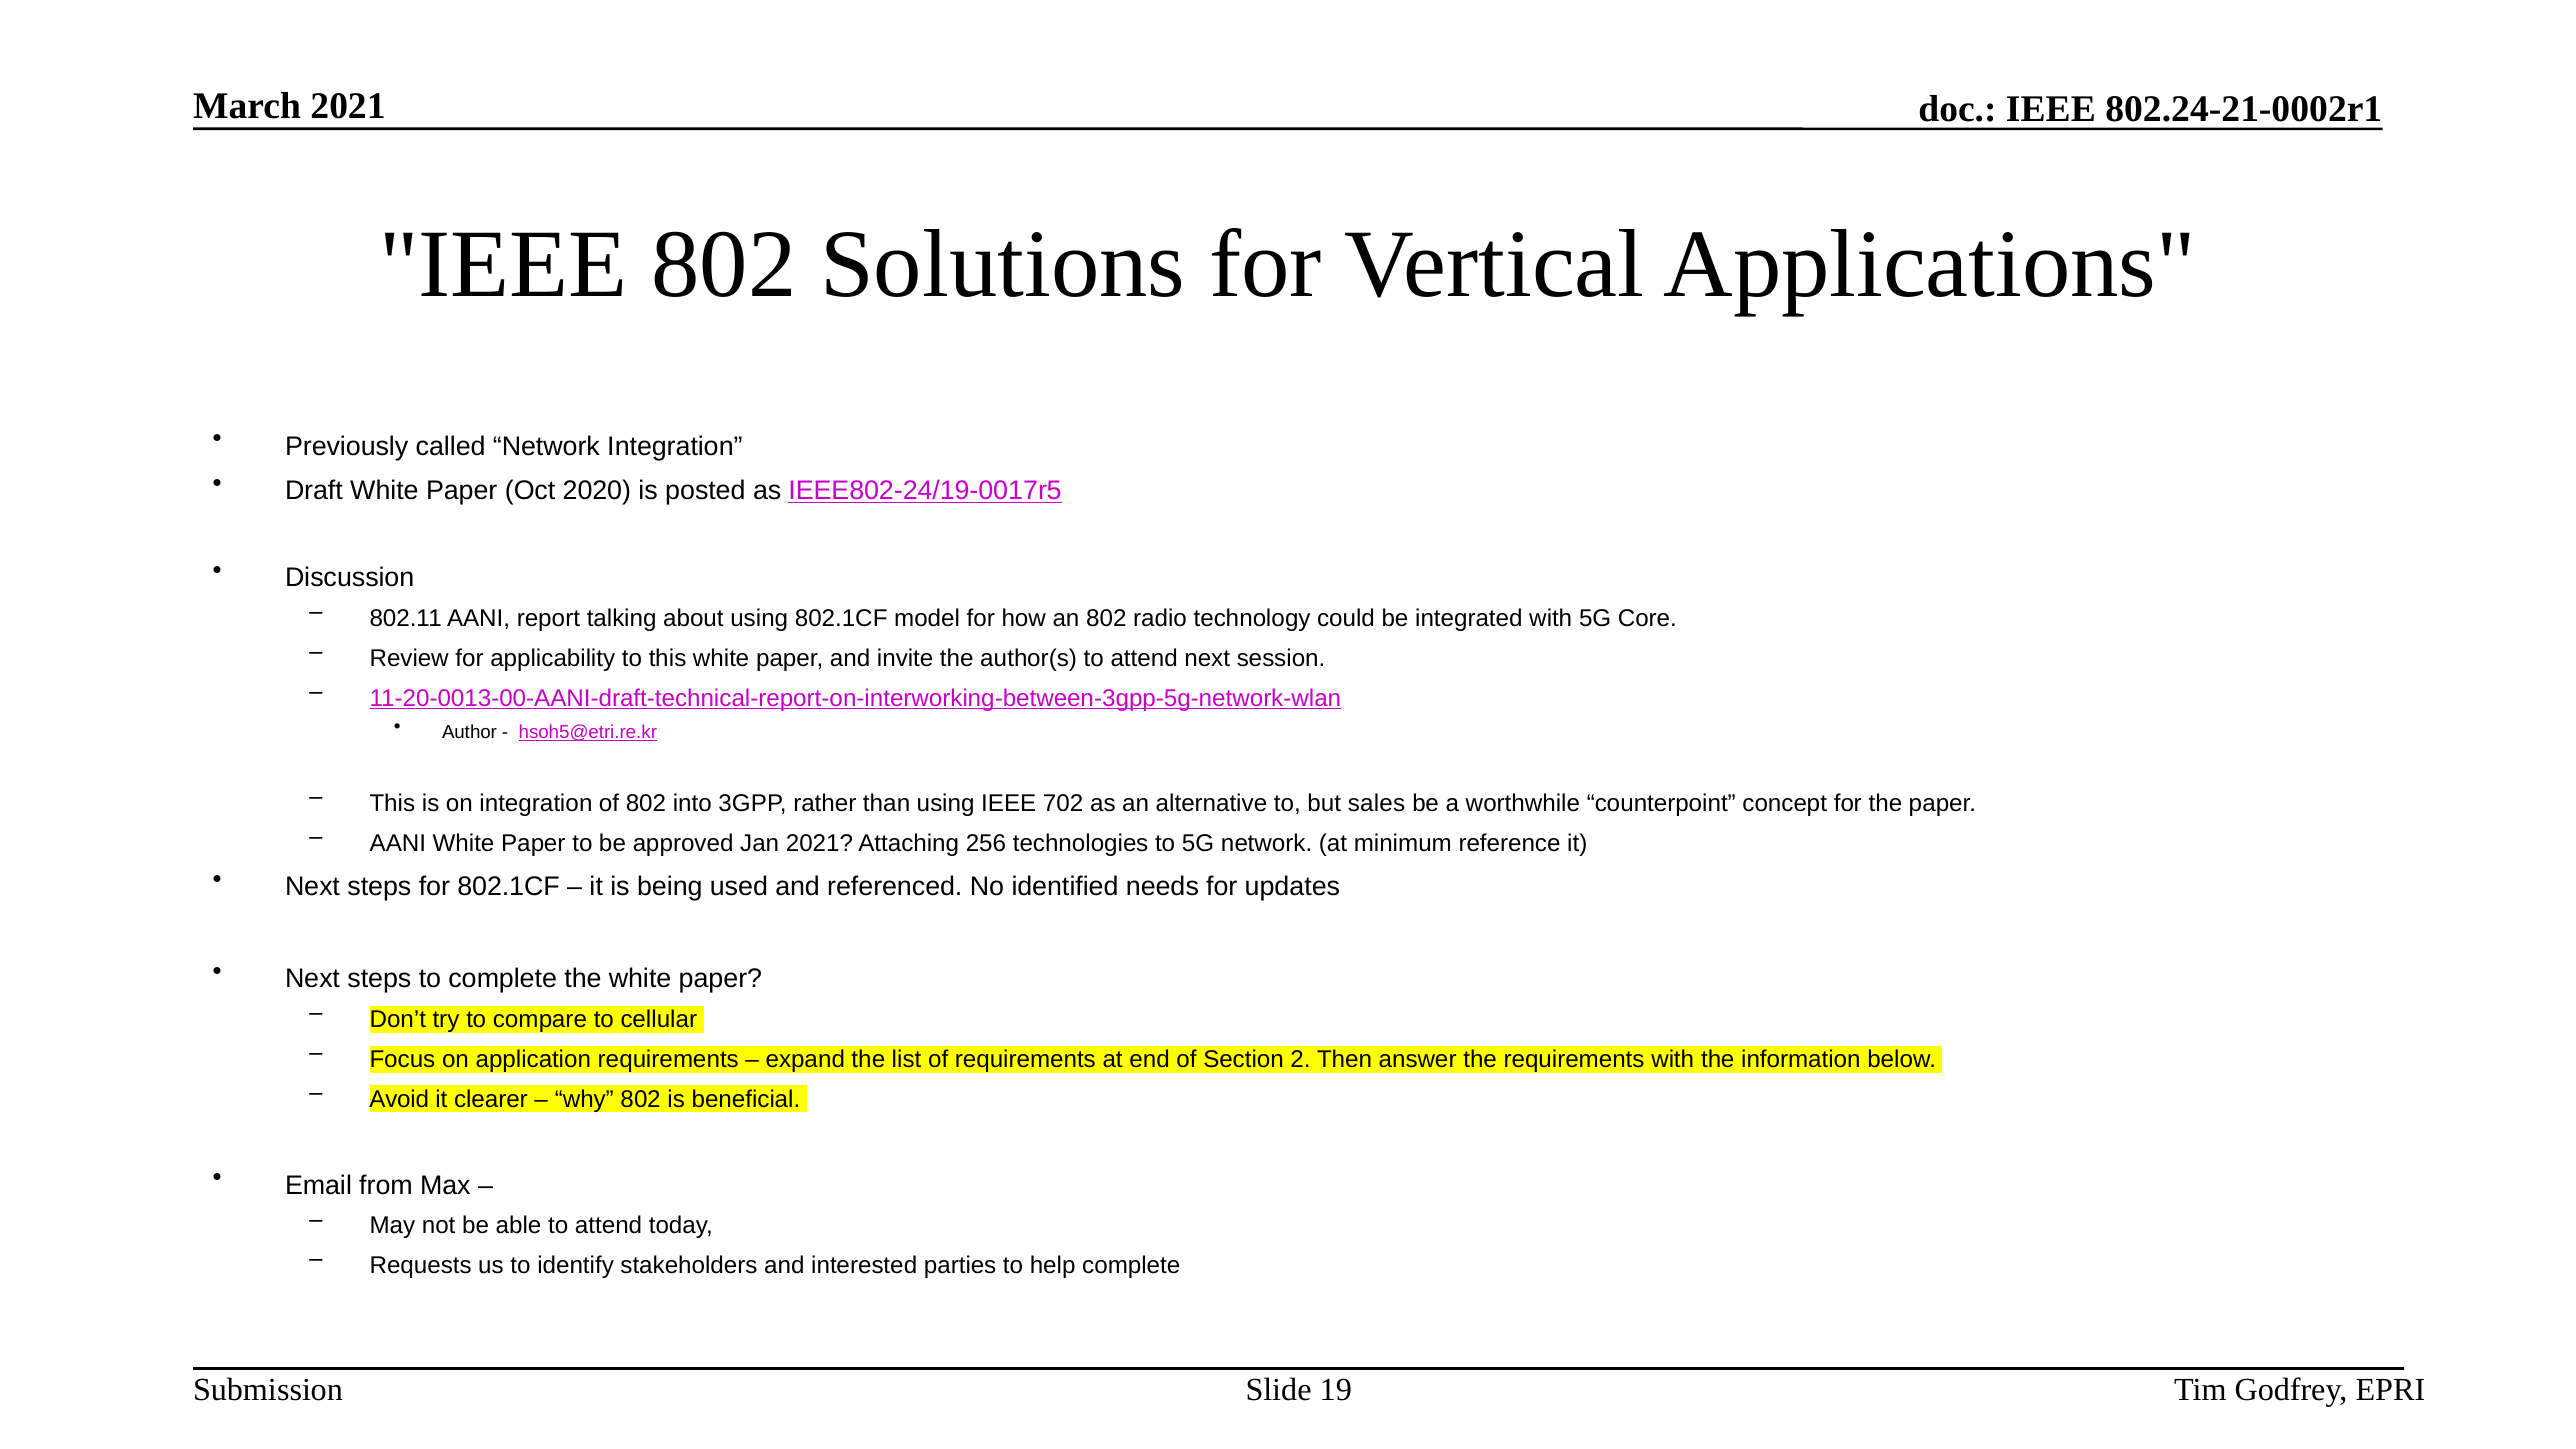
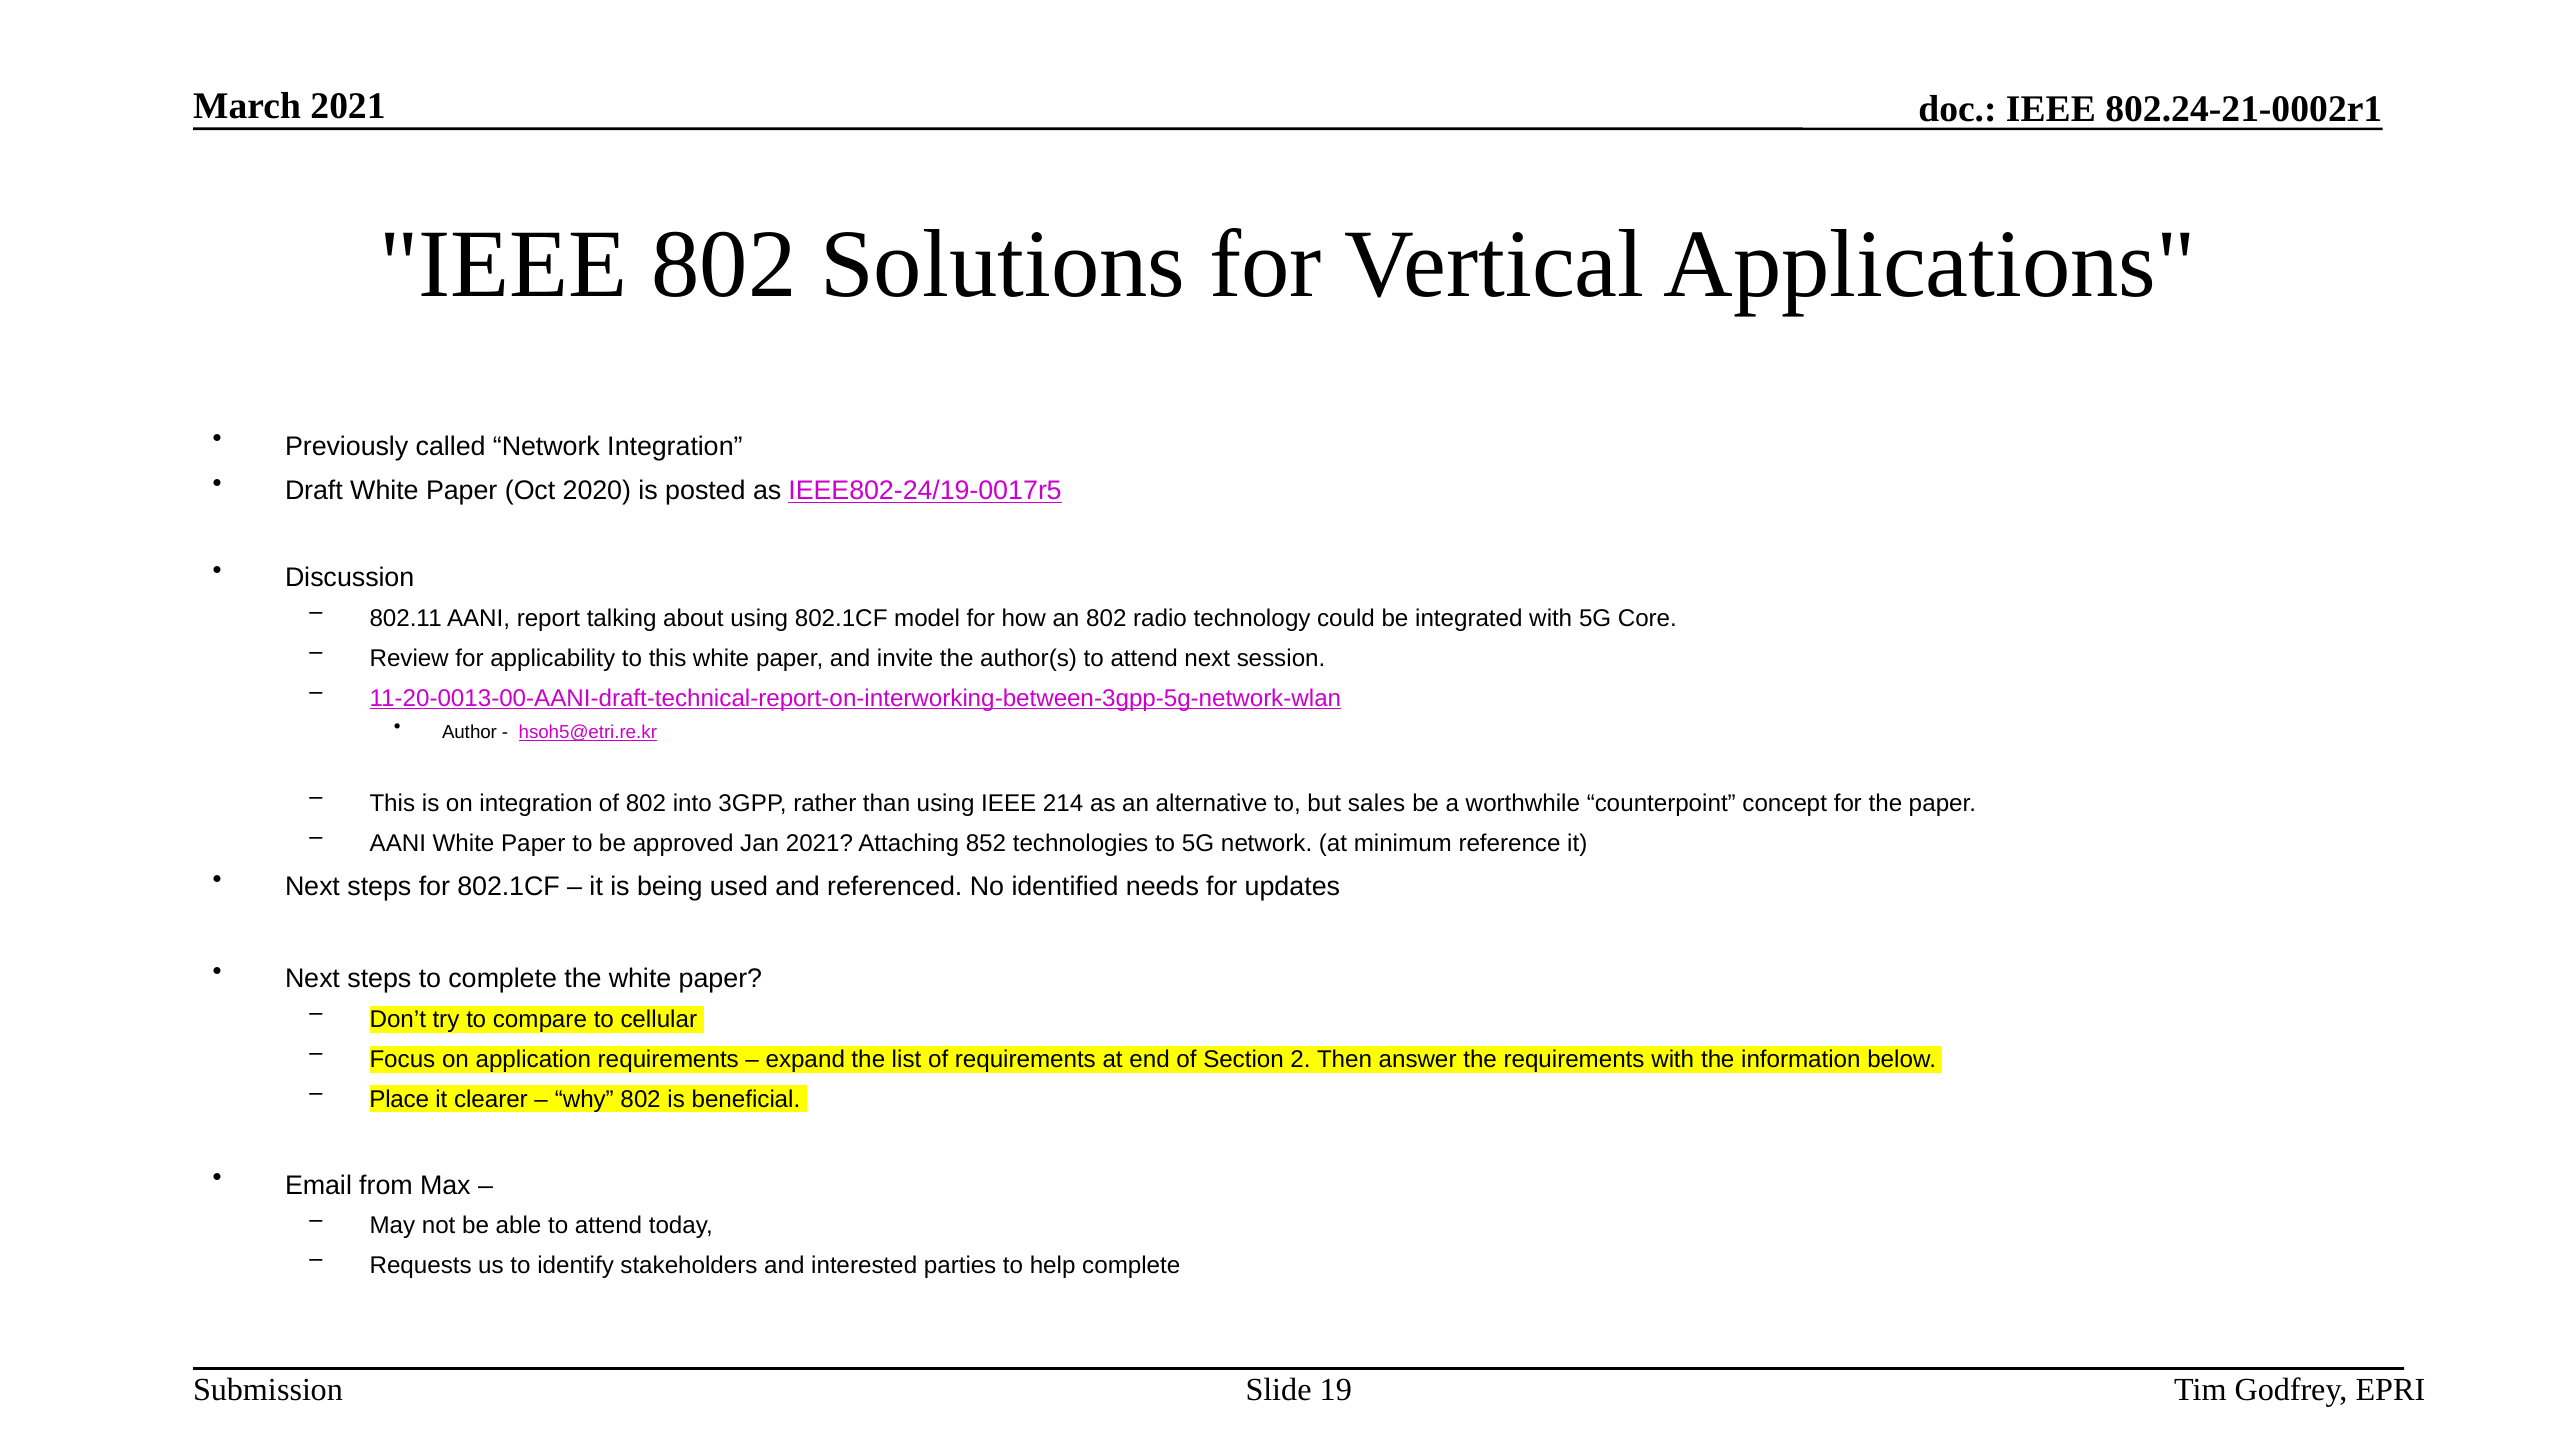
702: 702 -> 214
256: 256 -> 852
Avoid: Avoid -> Place
